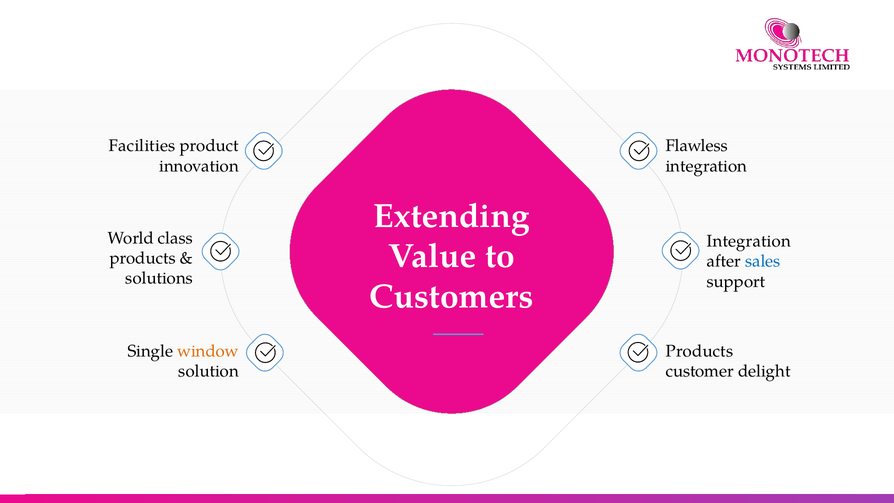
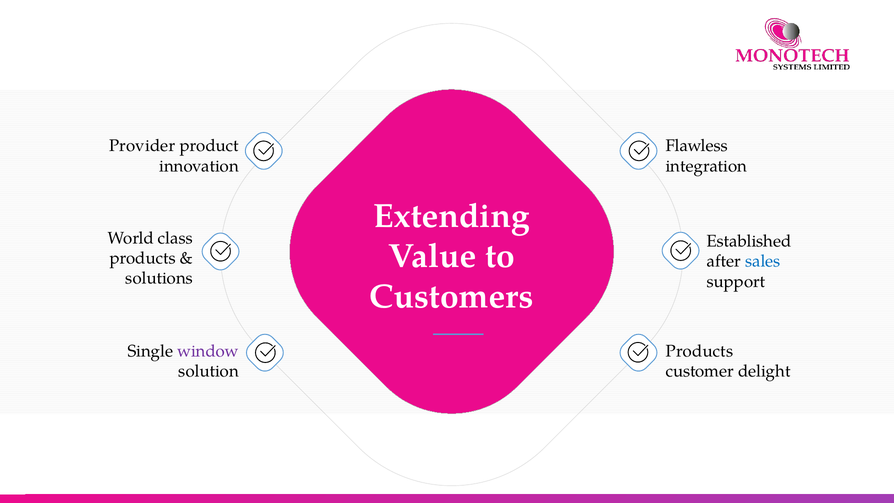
Facilities: Facilities -> Provider
Integration at (749, 241): Integration -> Established
window colour: orange -> purple
